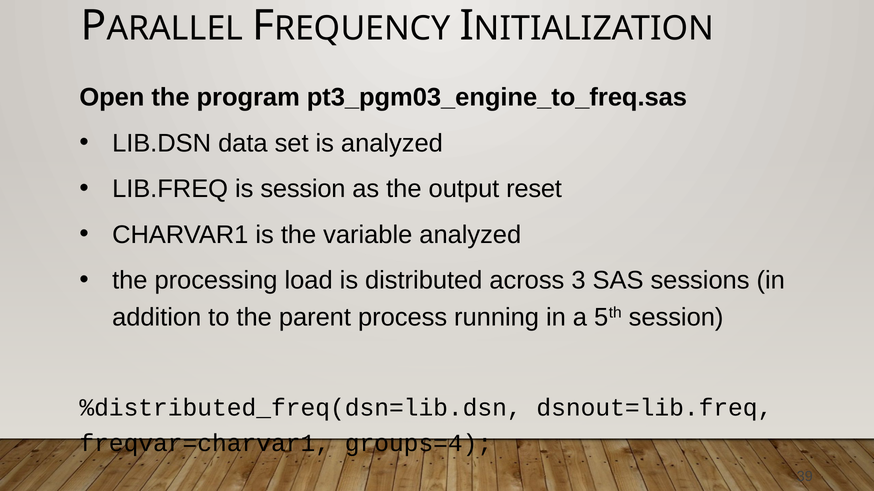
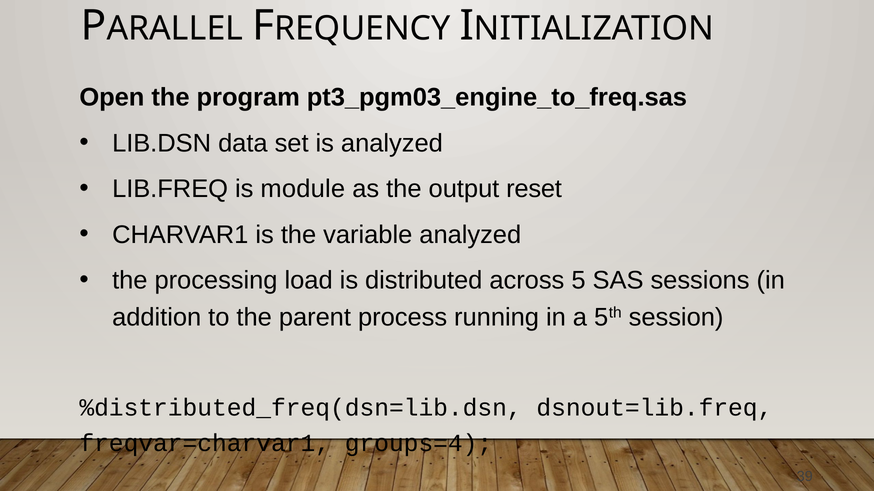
is session: session -> module
3: 3 -> 5
